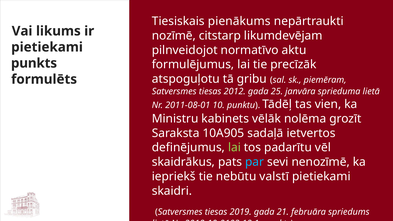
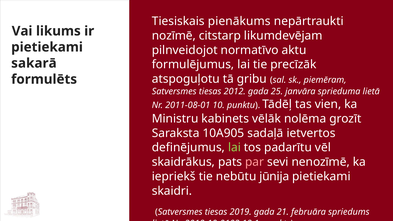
punkts at (34, 63): punkts -> sakarā
par colour: light blue -> pink
valstī: valstī -> jūnija
